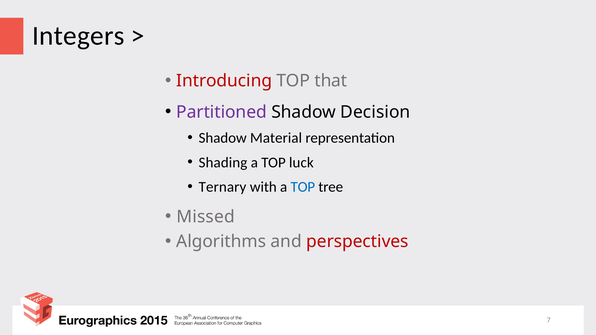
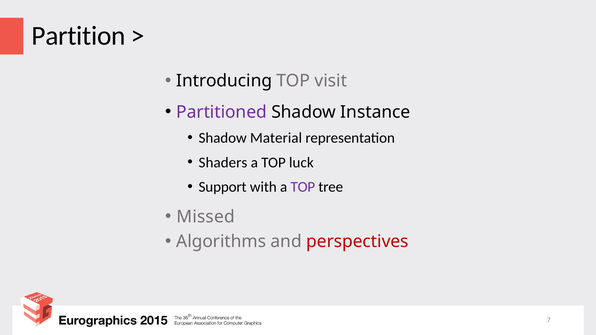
Integers: Integers -> Partition
Introducing colour: red -> black
that: that -> visit
Decision: Decision -> Instance
Shading: Shading -> Shaders
Ternary: Ternary -> Support
TOP at (303, 187) colour: blue -> purple
